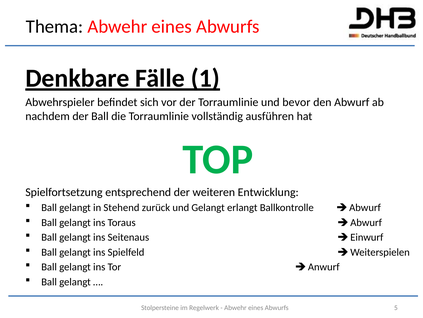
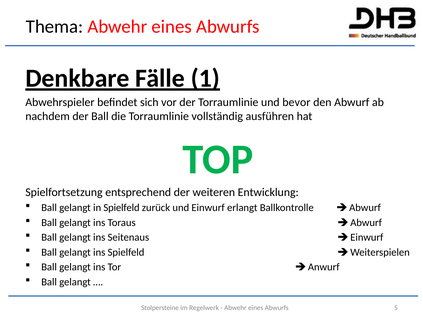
in Stehend: Stehend -> Spielfeld
und Gelangt: Gelangt -> Einwurf
